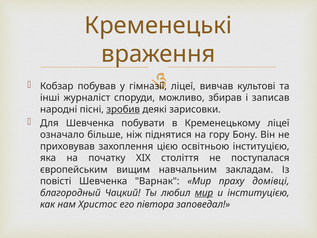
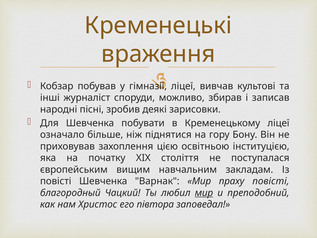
зробив underline: present -> none
праху домівці: домівці -> повісті
и інституцією: інституцією -> преподобний
